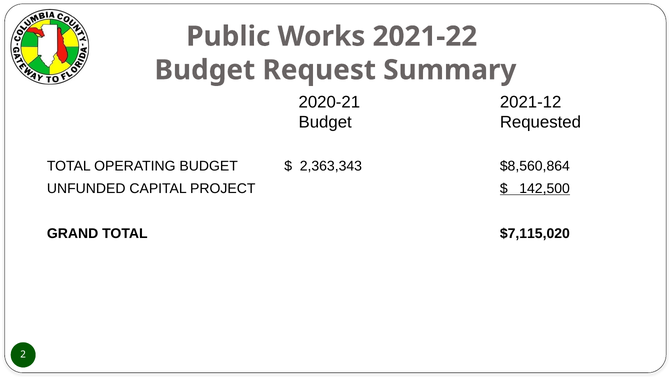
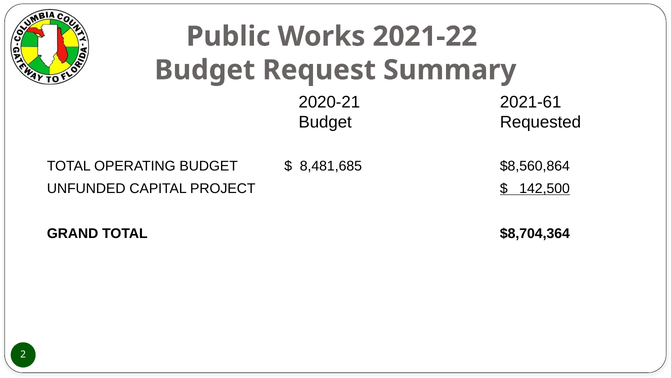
2021-12: 2021-12 -> 2021-61
2,363,343: 2,363,343 -> 8,481,685
$7,115,020: $7,115,020 -> $8,704,364
